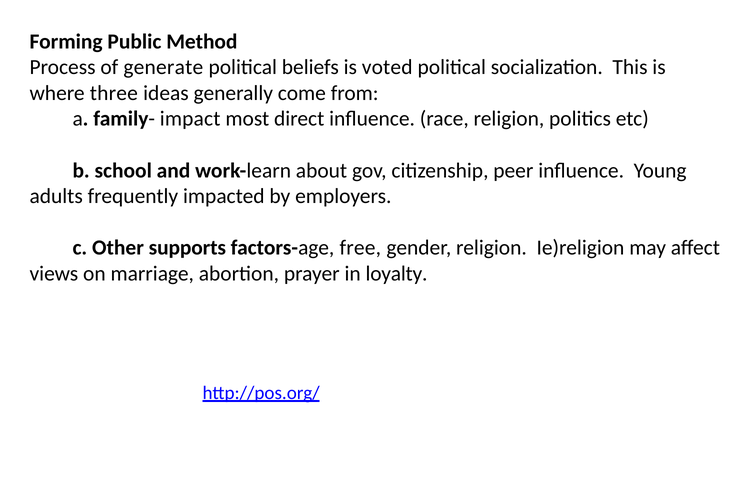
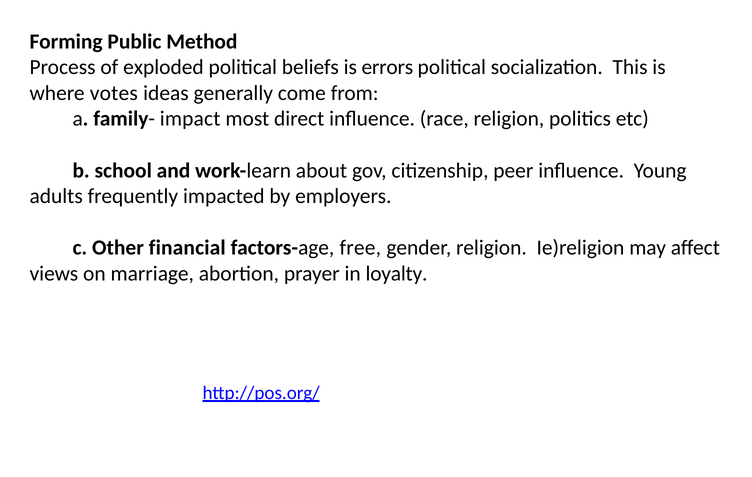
generate: generate -> exploded
voted: voted -> errors
three: three -> votes
supports: supports -> financial
